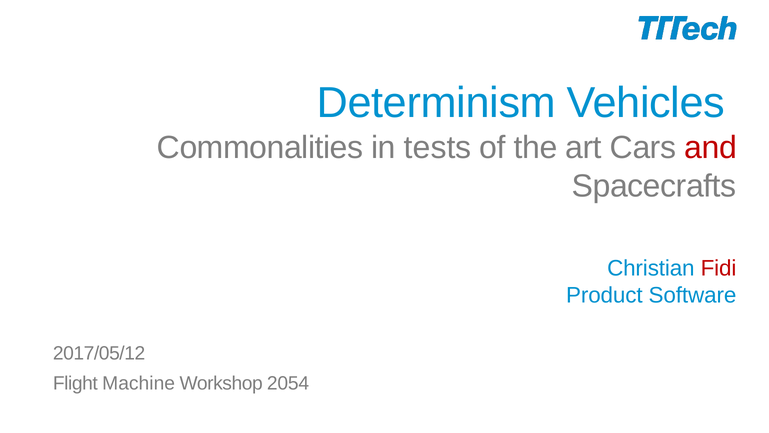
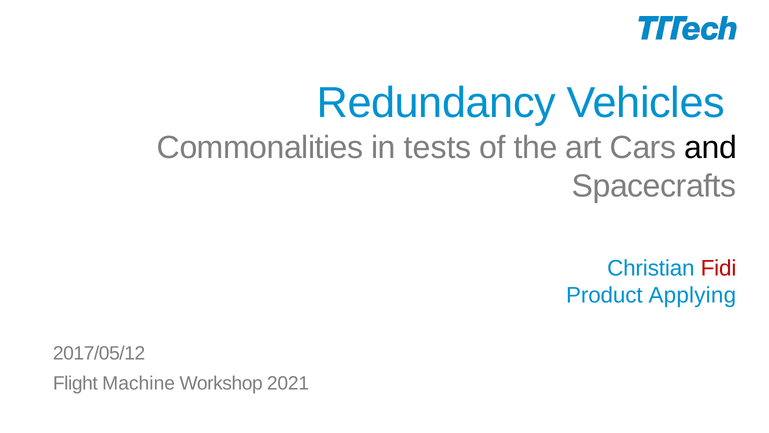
Determinism: Determinism -> Redundancy
and colour: red -> black
Software: Software -> Applying
2054: 2054 -> 2021
